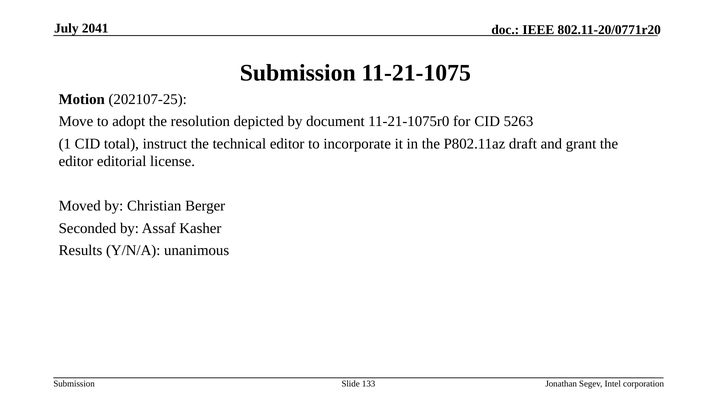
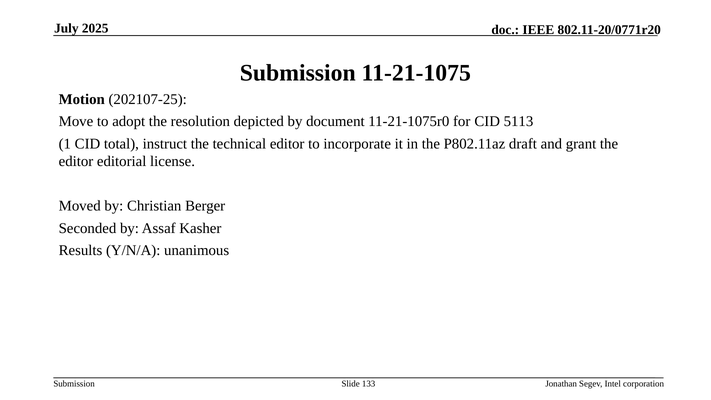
2041: 2041 -> 2025
5263: 5263 -> 5113
